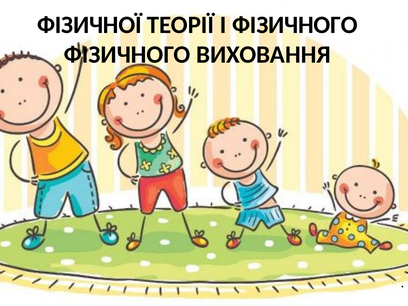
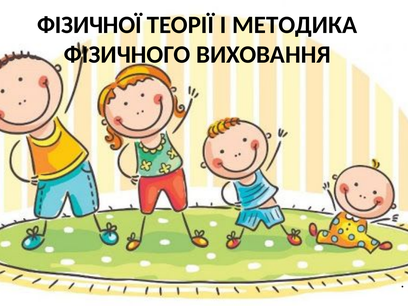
І ФІЗИЧНОГО: ФІЗИЧНОГО -> МЕТОДИКА
